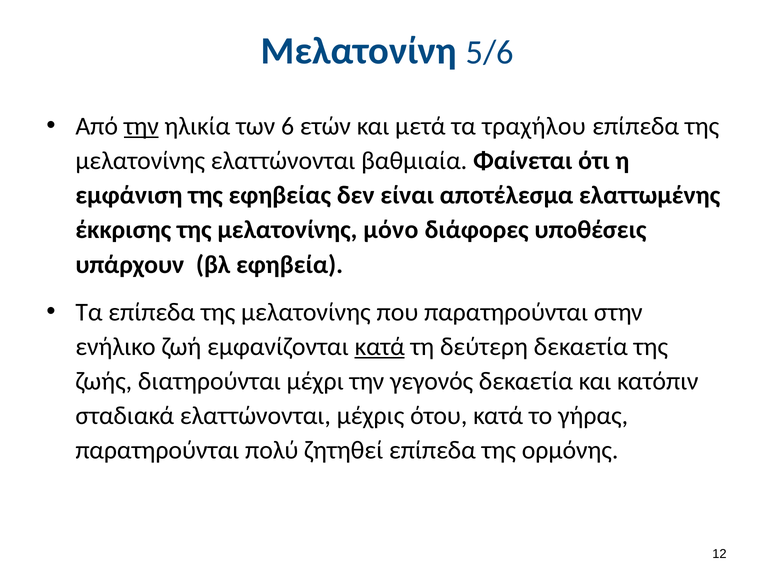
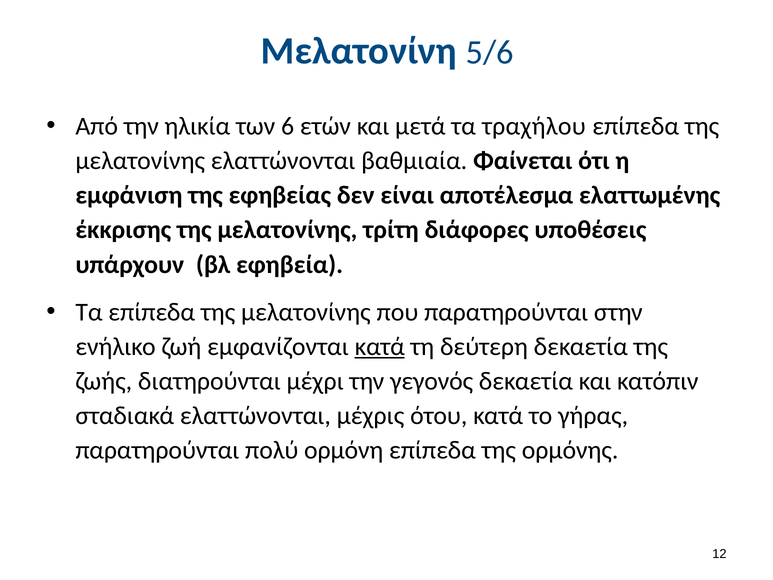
την at (141, 126) underline: present -> none
μόνο: μόνο -> τρίτη
ζητηθεί: ζητηθεί -> ορμόνη
